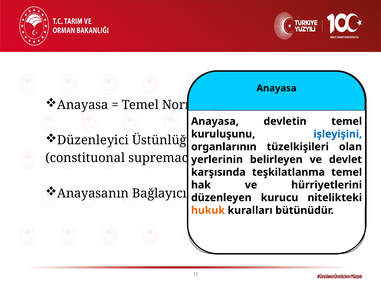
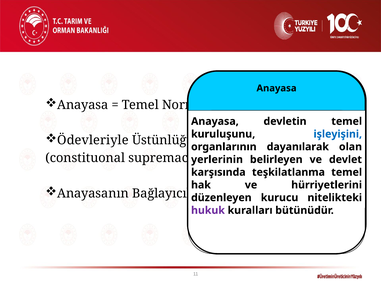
Düzenleyici: Düzenleyici -> Ödevleriyle
tüzelkişileri: tüzelkişileri -> dayanılarak
hukuk colour: orange -> purple
